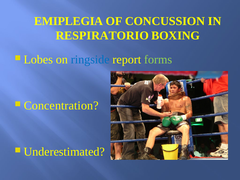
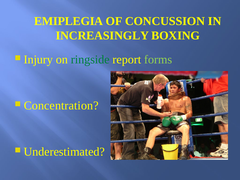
RESPIRATORIO: RESPIRATORIO -> INCREASINGLY
Lobes: Lobes -> Injury
ringside colour: blue -> green
